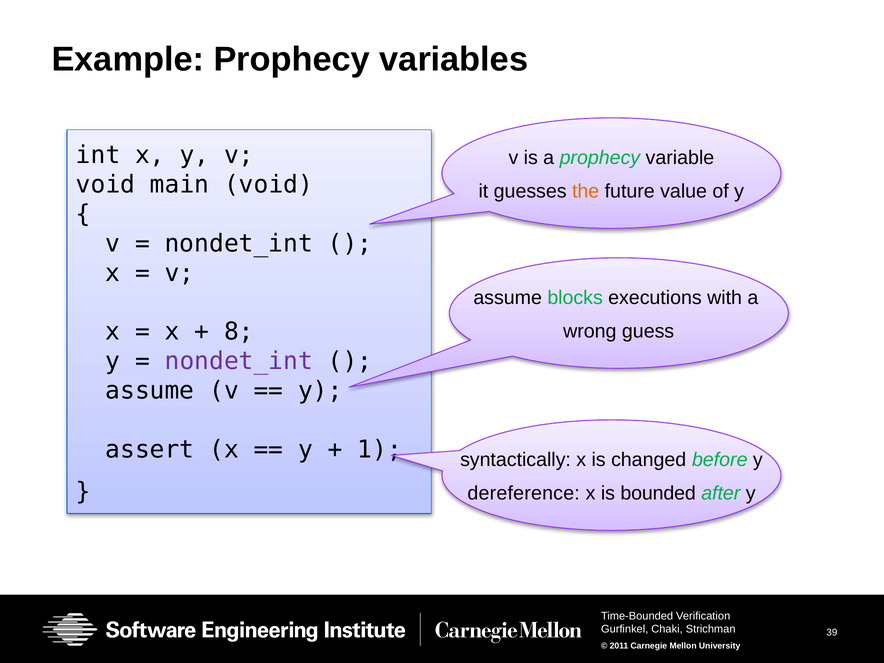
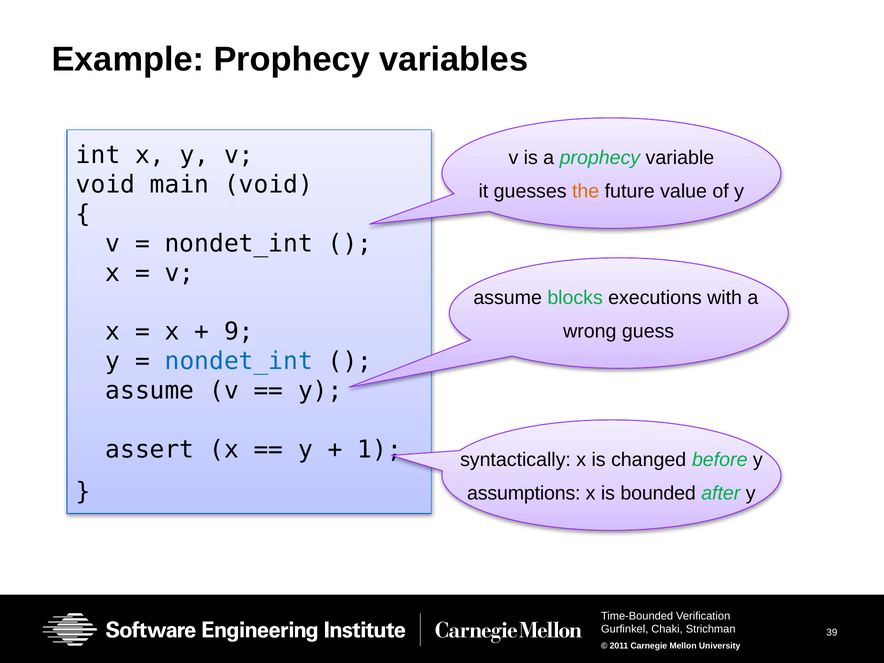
8: 8 -> 9
nondet_int at (239, 361) colour: purple -> blue
dereference: dereference -> assumptions
